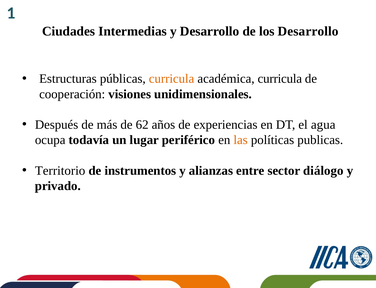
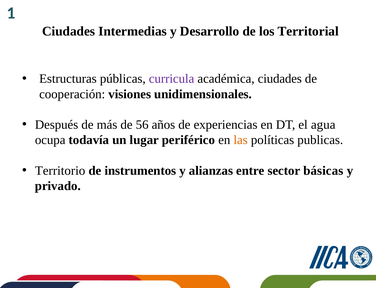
los Desarrollo: Desarrollo -> Territorial
curricula at (172, 79) colour: orange -> purple
académica curricula: curricula -> ciudades
62: 62 -> 56
diálogo: diálogo -> básicas
